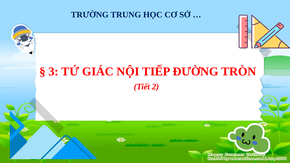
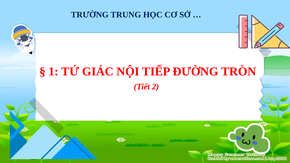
3: 3 -> 1
